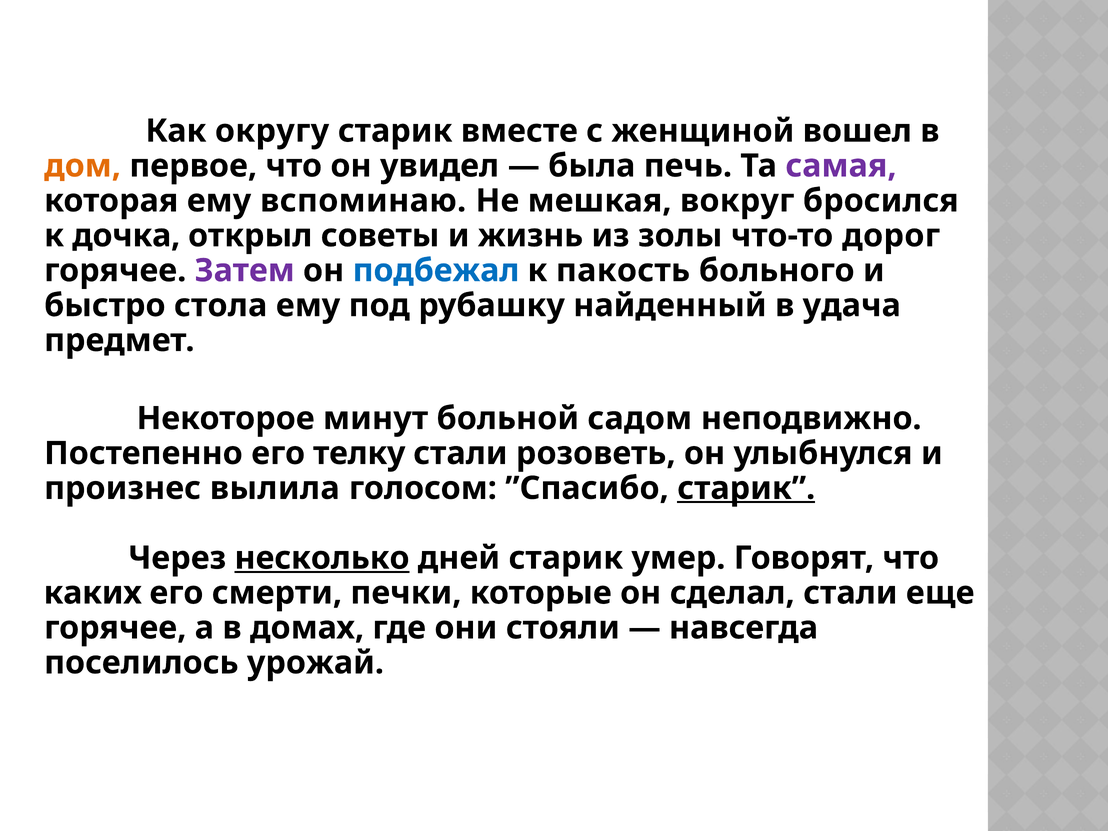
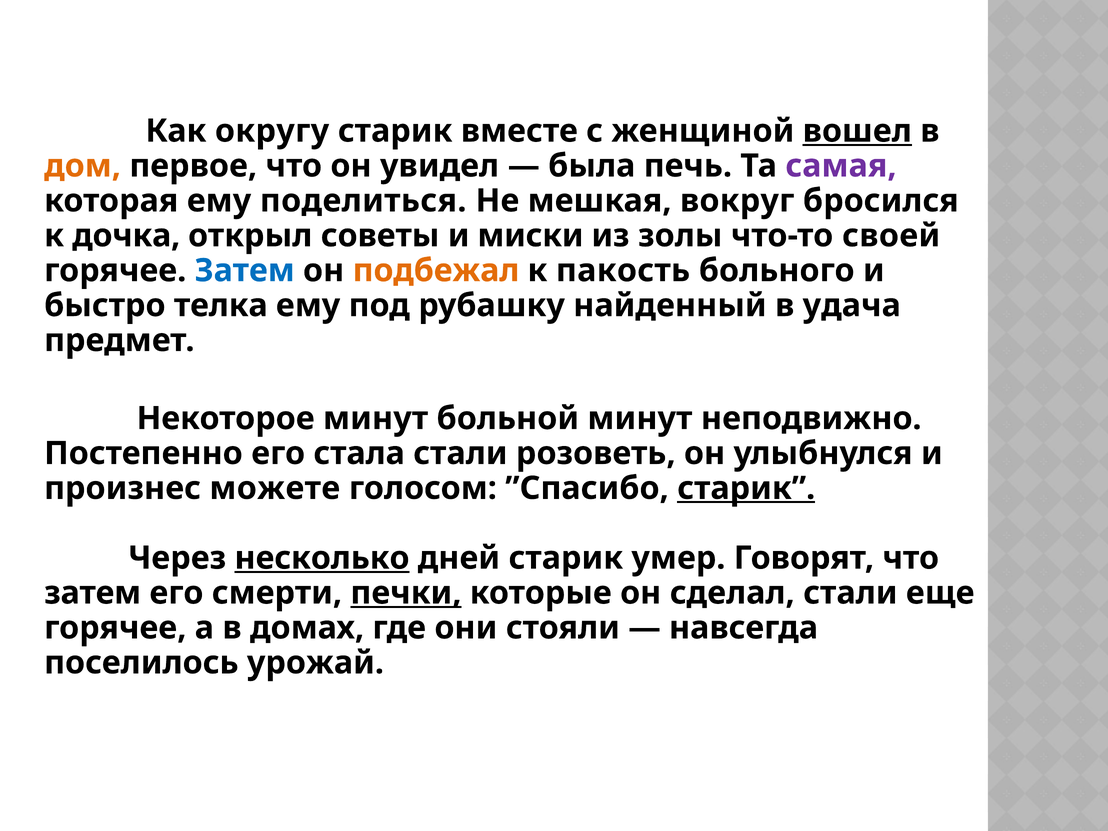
вошел underline: none -> present
вспоминаю: вспоминаю -> поделиться
жизнь: жизнь -> миски
дорог: дорог -> своей
Затем at (245, 271) colour: purple -> blue
подбежал colour: blue -> orange
стола: стола -> телка
больной садом: садом -> минут
телку: телку -> стала
вылила: вылила -> можете
каких at (93, 593): каких -> затем
печки underline: none -> present
